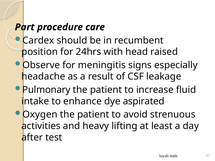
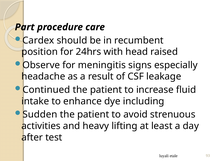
Pulmonary: Pulmonary -> Continued
aspirated: aspirated -> including
Oxygen: Oxygen -> Sudden
